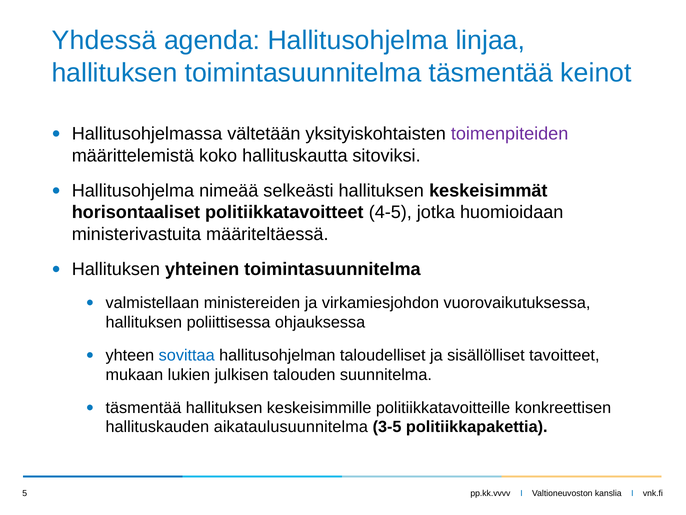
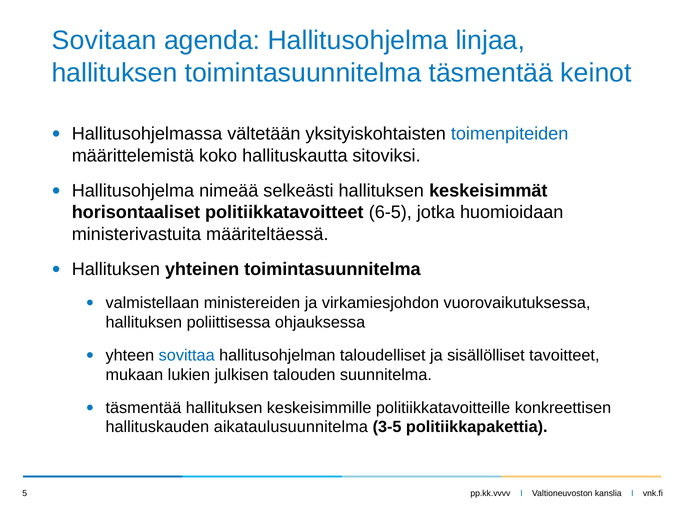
Yhdessä: Yhdessä -> Sovitaan
toimenpiteiden colour: purple -> blue
4-5: 4-5 -> 6-5
